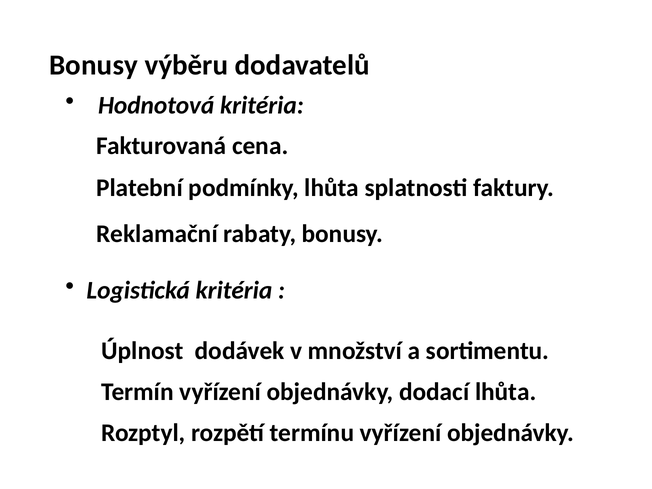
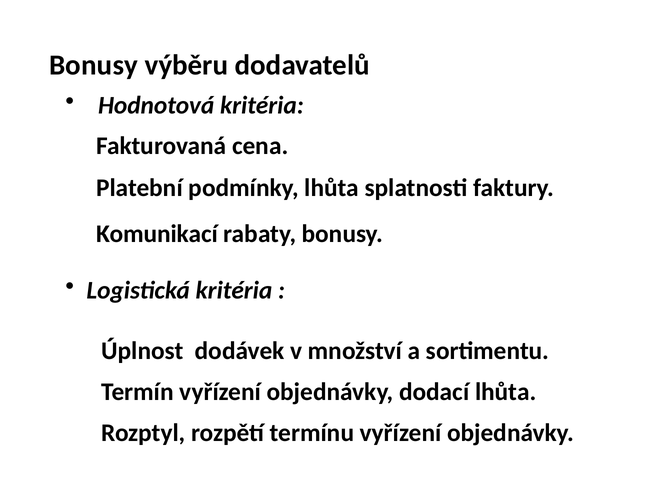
Reklamační: Reklamační -> Komunikací
